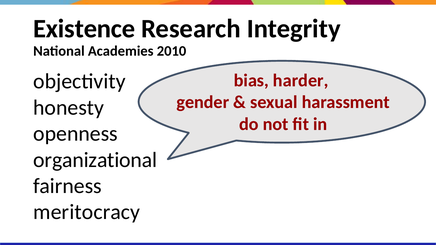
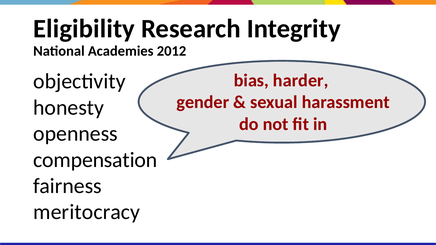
Existence: Existence -> Eligibility
2010: 2010 -> 2012
organizational: organizational -> compensation
